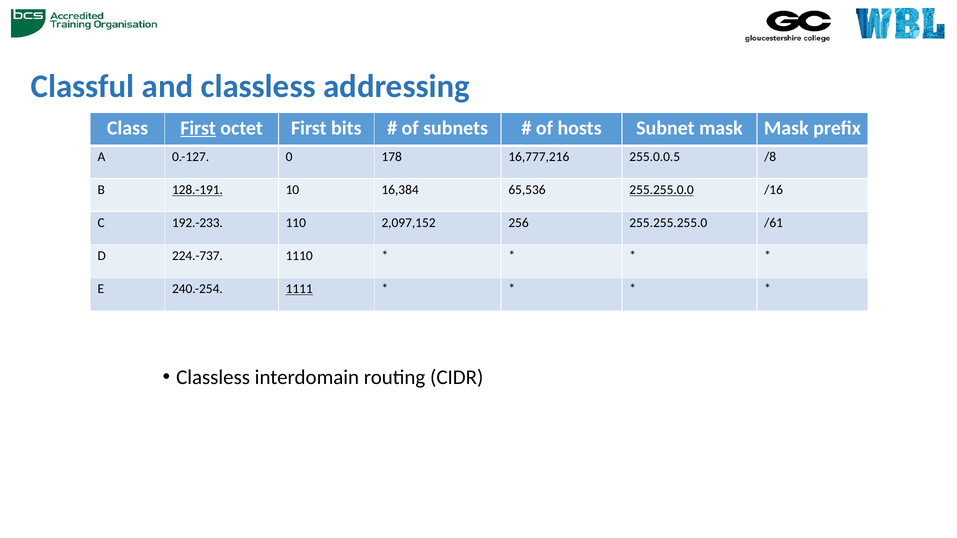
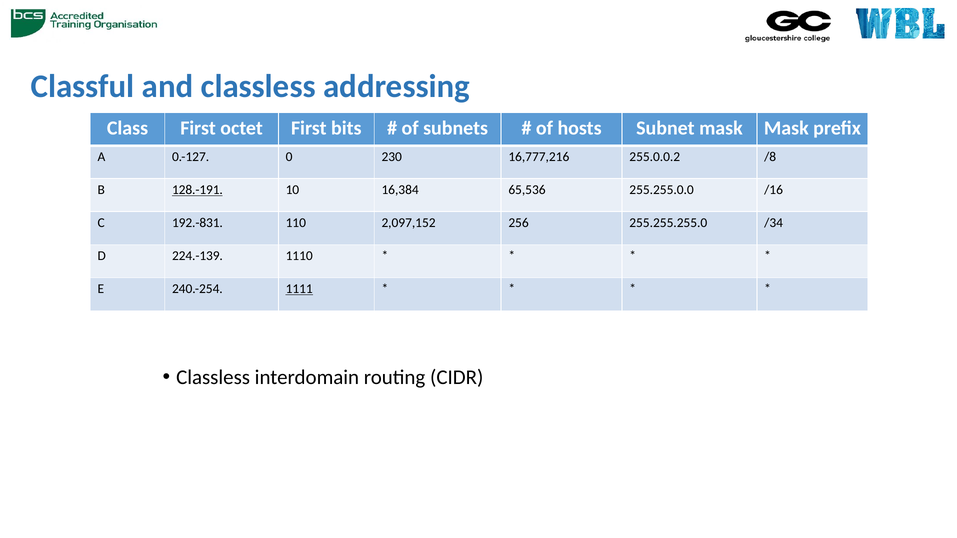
First at (198, 128) underline: present -> none
178: 178 -> 230
255.0.0.5: 255.0.0.5 -> 255.0.0.2
255.255.0.0 underline: present -> none
192.-233: 192.-233 -> 192.-831
/61: /61 -> /34
224.-737: 224.-737 -> 224.-139
